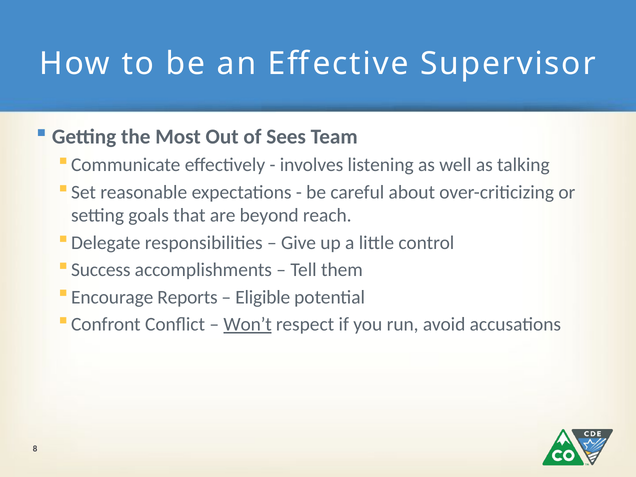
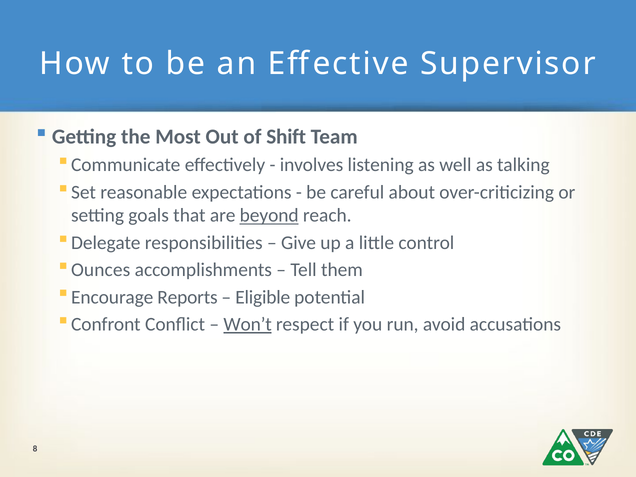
Sees: Sees -> Shift
beyond underline: none -> present
Success: Success -> Ounces
